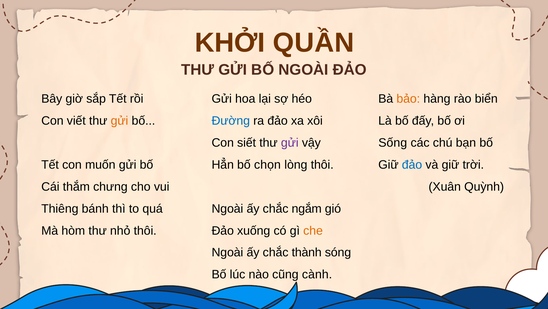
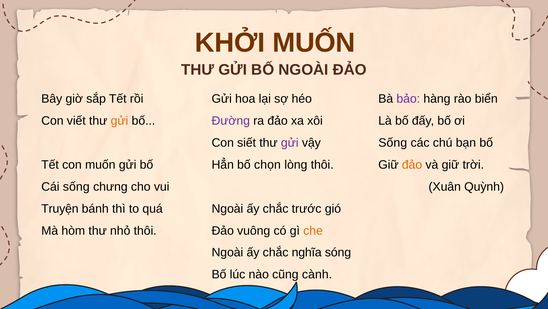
KHỞI QUẦN: QUẦN -> MUỐN
bảo colour: orange -> purple
Đường colour: blue -> purple
đảo at (412, 164) colour: blue -> orange
Cái thắm: thắm -> sống
Thiêng: Thiêng -> Truyện
ngắm: ngắm -> trước
xuống: xuống -> vuông
thành: thành -> nghĩa
